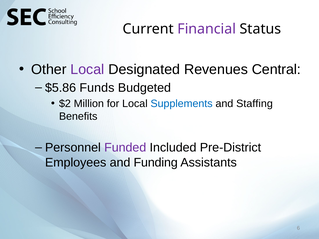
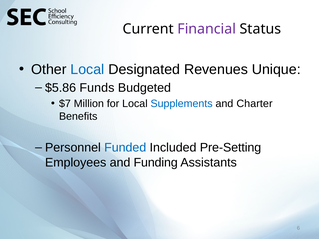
Local at (87, 70) colour: purple -> blue
Central: Central -> Unique
$2: $2 -> $7
Staffing: Staffing -> Charter
Funded colour: purple -> blue
Pre-District: Pre-District -> Pre-Setting
